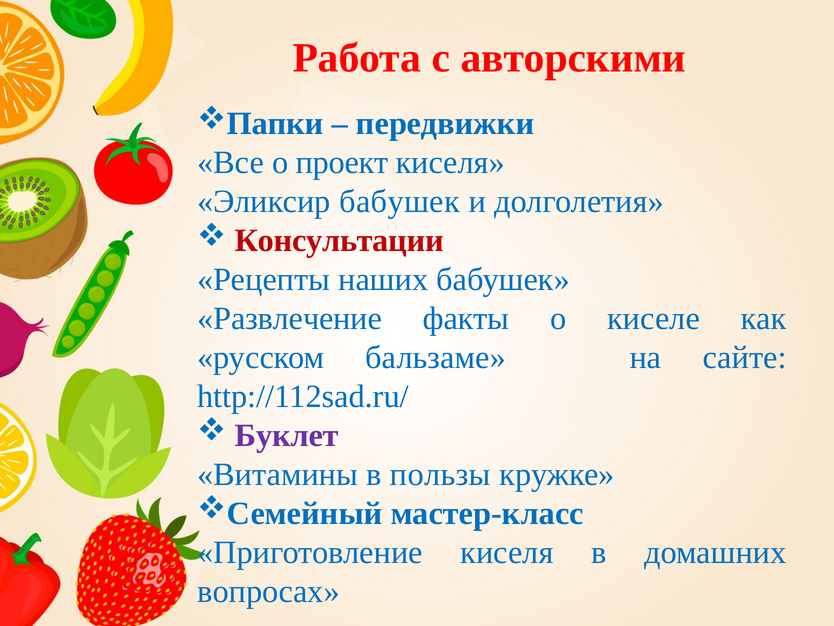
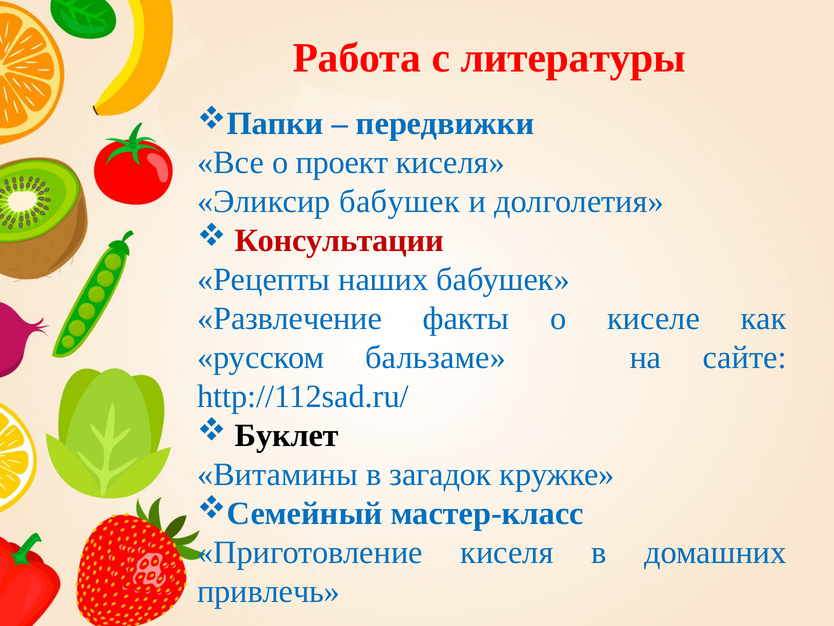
авторскими: авторскими -> литературы
Буклет colour: purple -> black
пользы: пользы -> загадок
вопросах: вопросах -> привлечь
